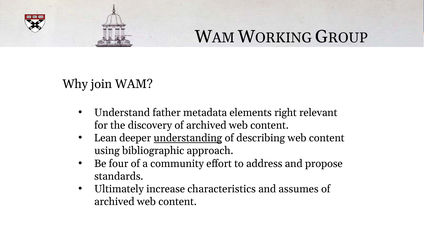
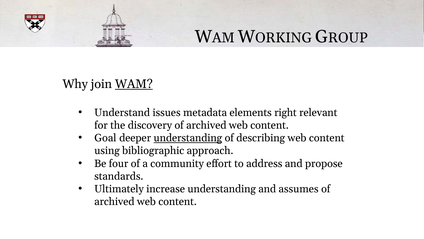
WAM underline: none -> present
father: father -> issues
Lean: Lean -> Goal
increase characteristics: characteristics -> understanding
